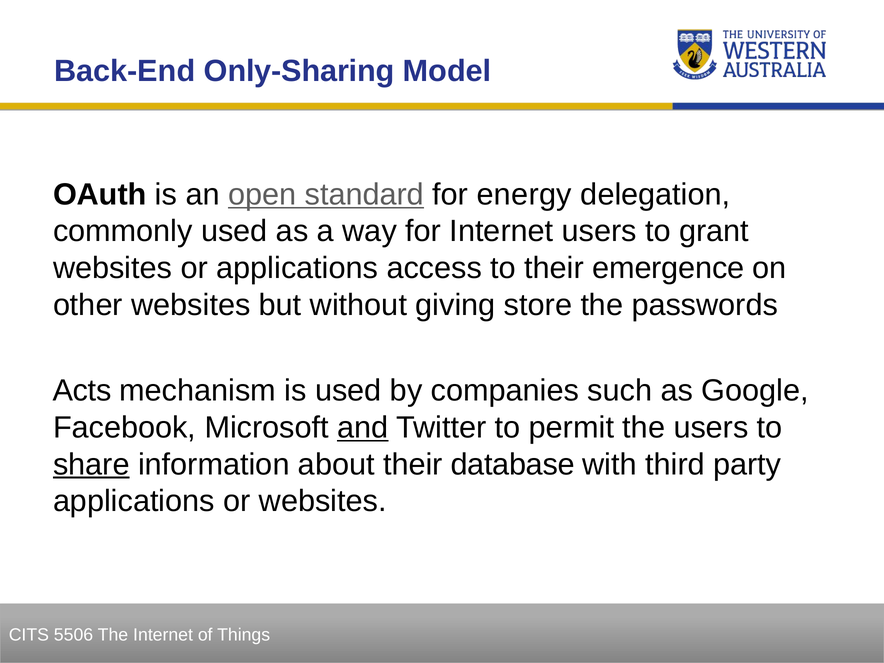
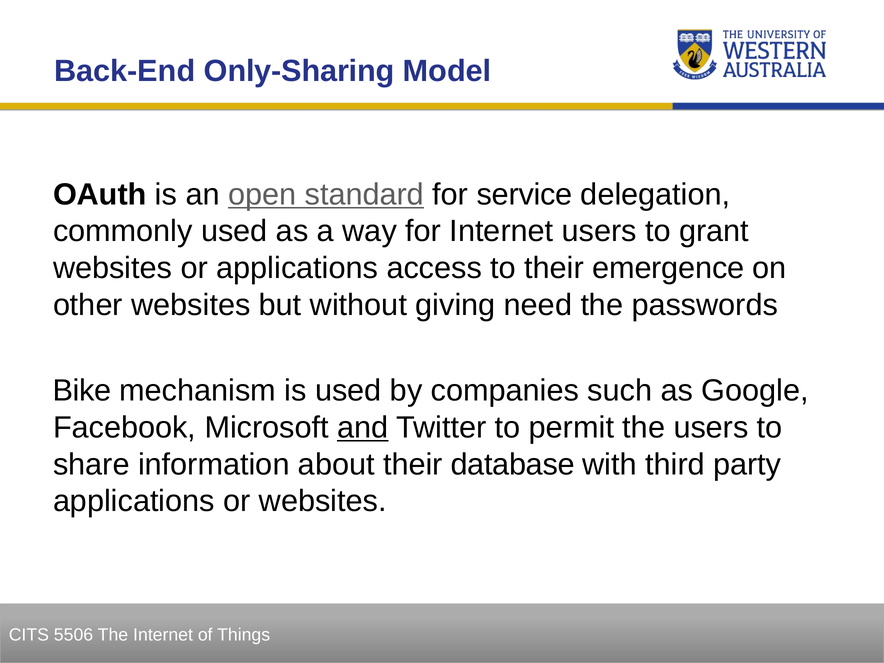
energy: energy -> service
store: store -> need
Acts: Acts -> Bike
share underline: present -> none
